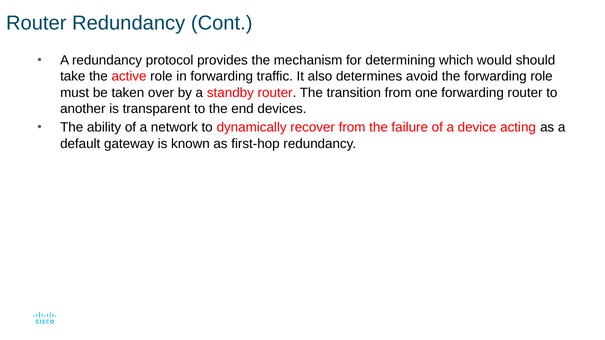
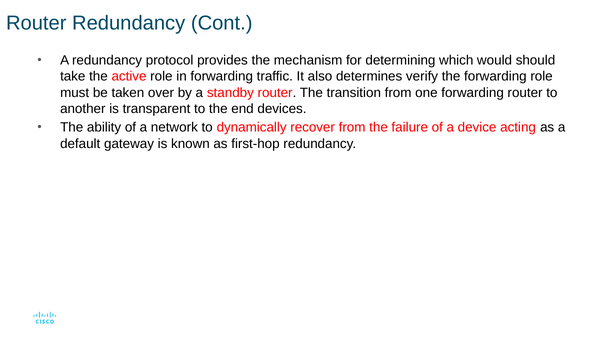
avoid: avoid -> verify
